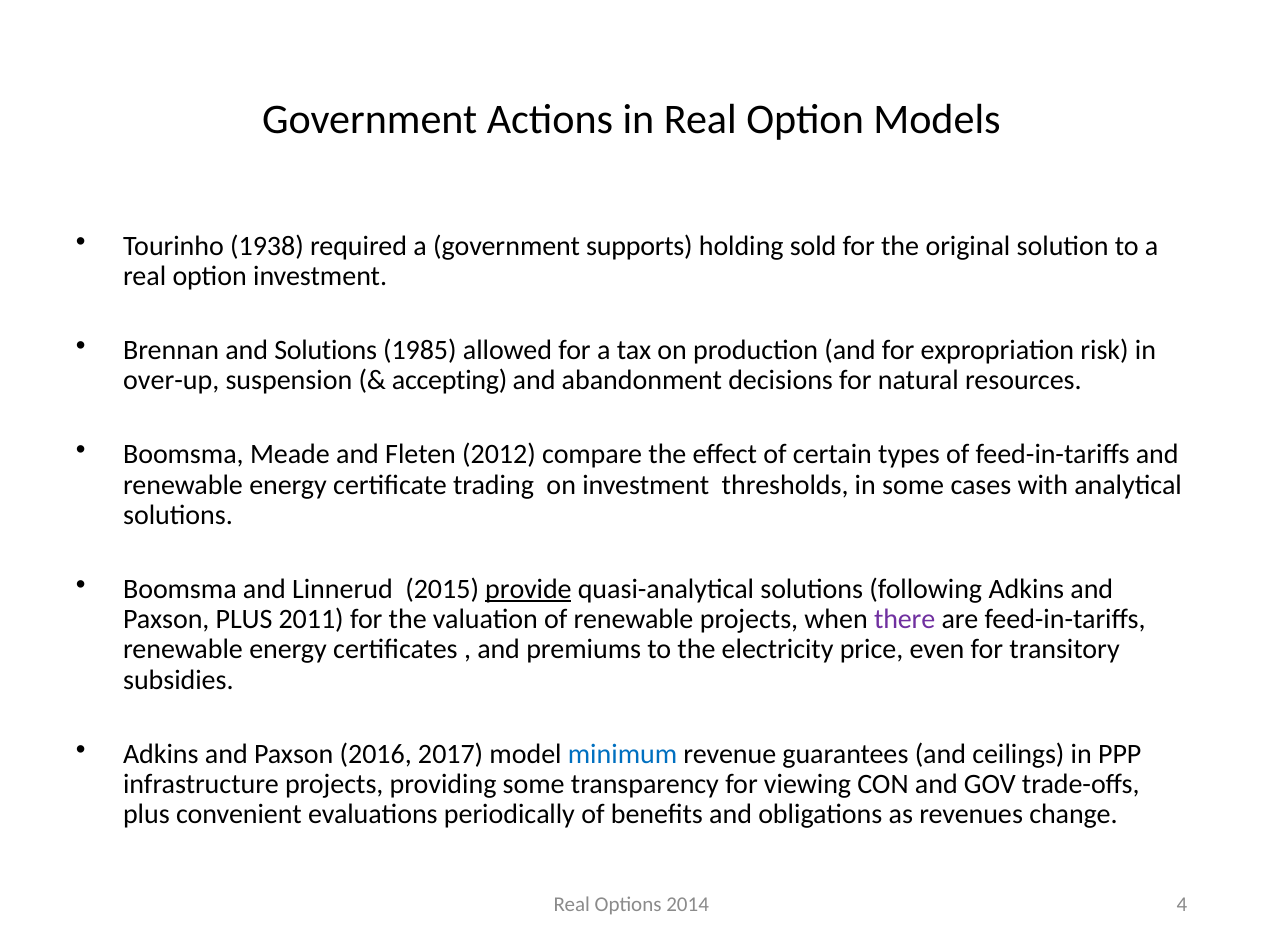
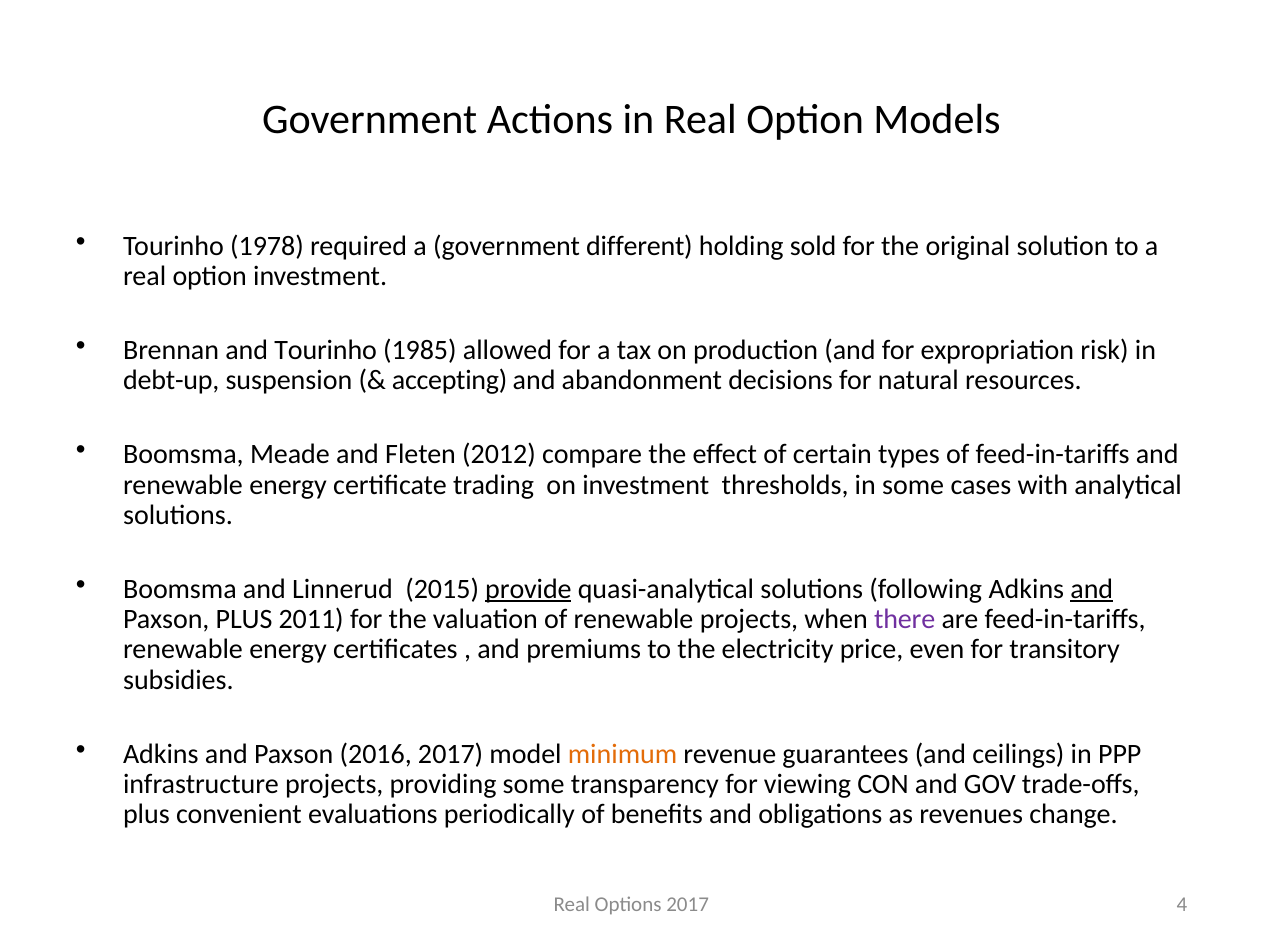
1938: 1938 -> 1978
supports: supports -> different
and Solutions: Solutions -> Tourinho
over-up: over-up -> debt-up
and at (1092, 589) underline: none -> present
minimum colour: blue -> orange
Options 2014: 2014 -> 2017
